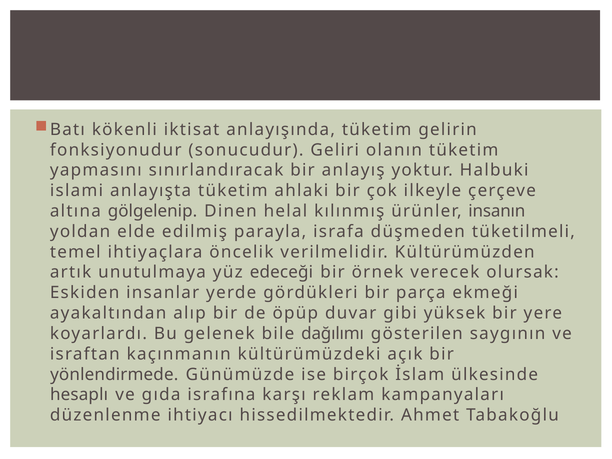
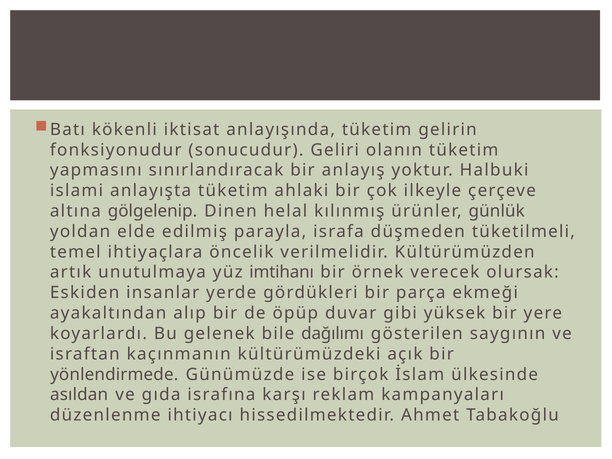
insanın: insanın -> günlük
edeceği: edeceği -> imtihanı
hesaplı: hesaplı -> asıldan
